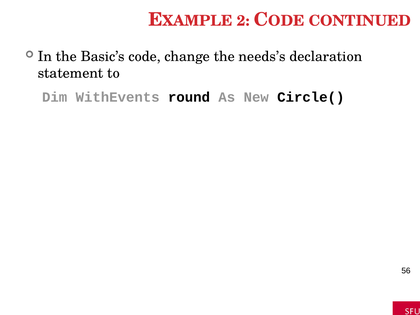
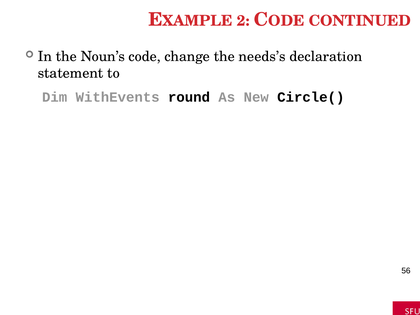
Basic’s: Basic’s -> Noun’s
